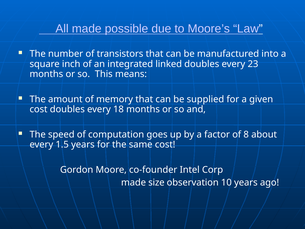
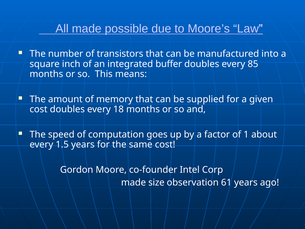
linked: linked -> buffer
23: 23 -> 85
8: 8 -> 1
10: 10 -> 61
